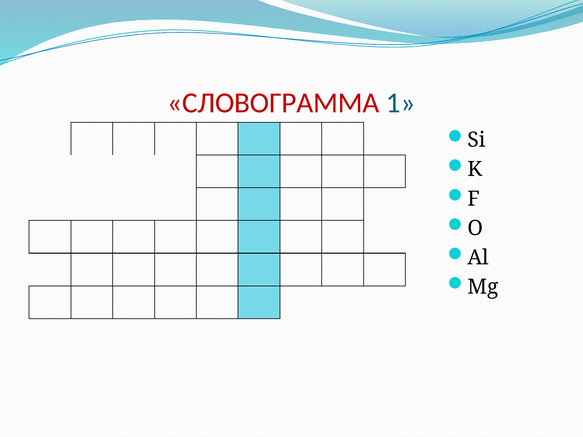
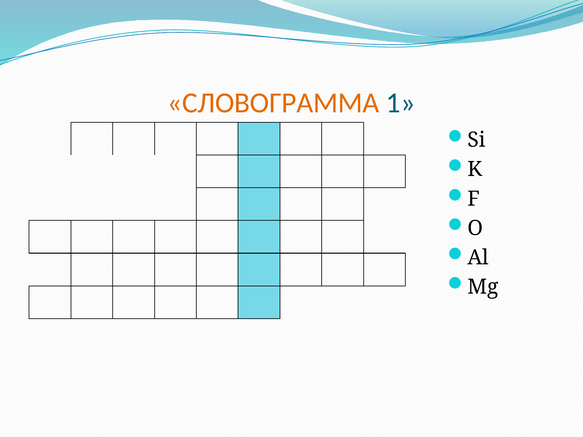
СЛОВОГРАММА colour: red -> orange
